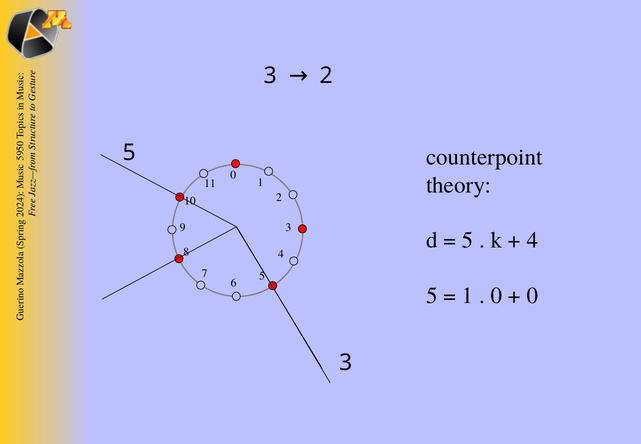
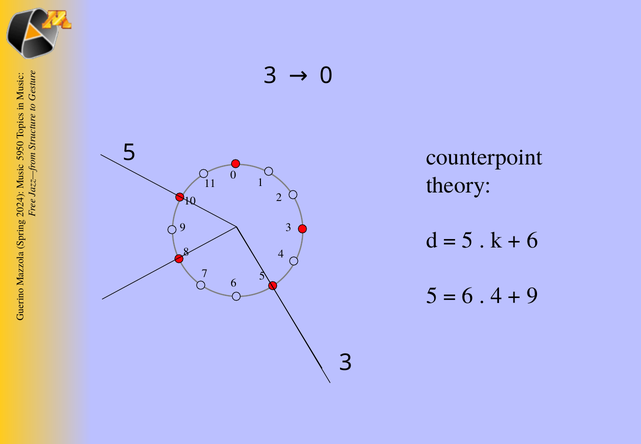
2 at (326, 76): 2 -> 0
4 at (532, 240): 4 -> 6
1 at (468, 296): 1 -> 6
0 at (496, 296): 0 -> 4
0 at (532, 296): 0 -> 9
